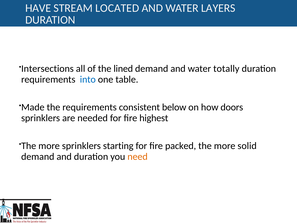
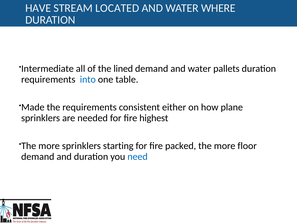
LAYERS: LAYERS -> WHERE
Intersections: Intersections -> Intermediate
totally: totally -> pallets
below: below -> either
doors: doors -> plane
solid: solid -> floor
need colour: orange -> blue
